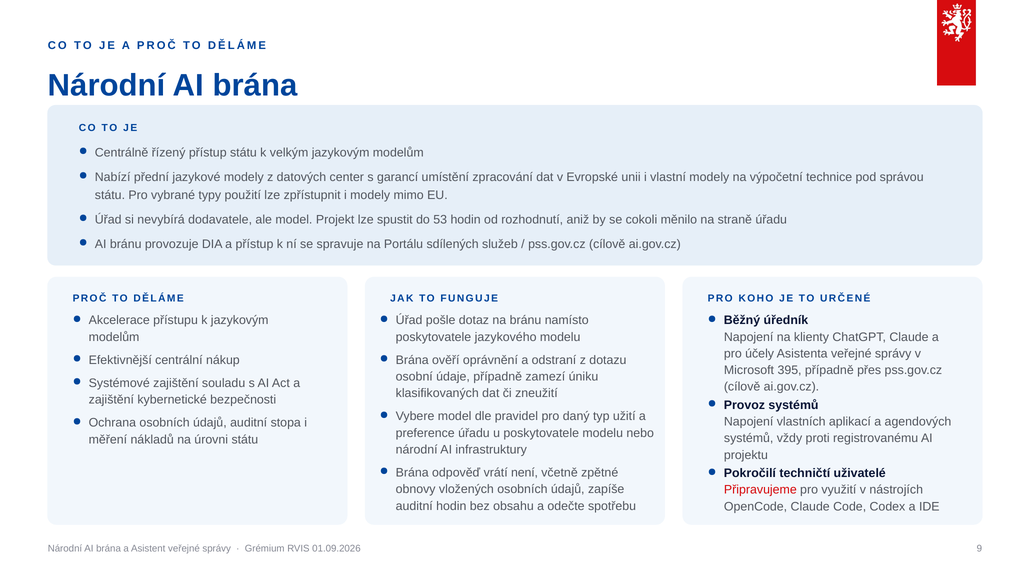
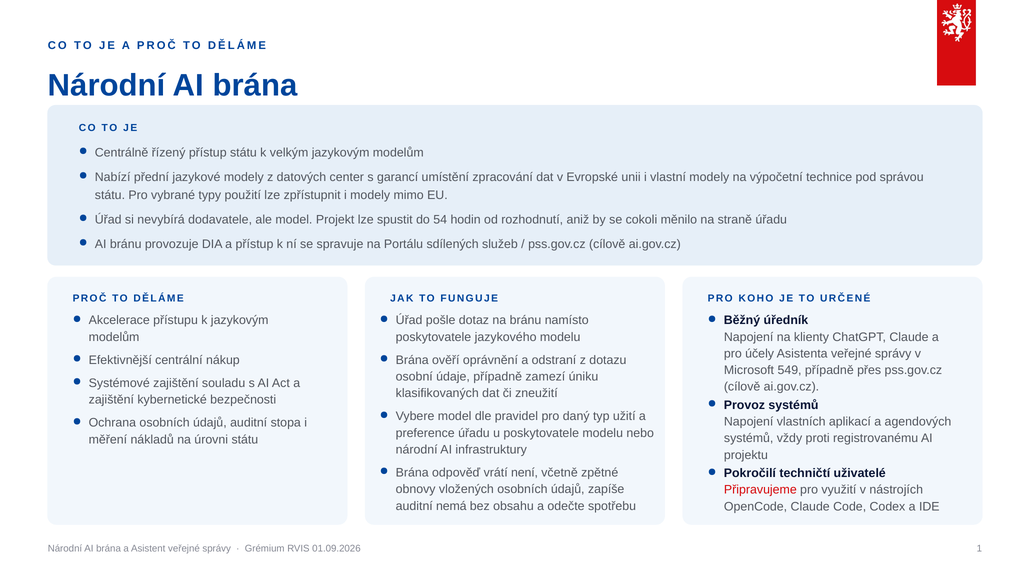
53: 53 -> 54
395: 395 -> 549
auditní hodin: hodin -> nemá
9: 9 -> 1
